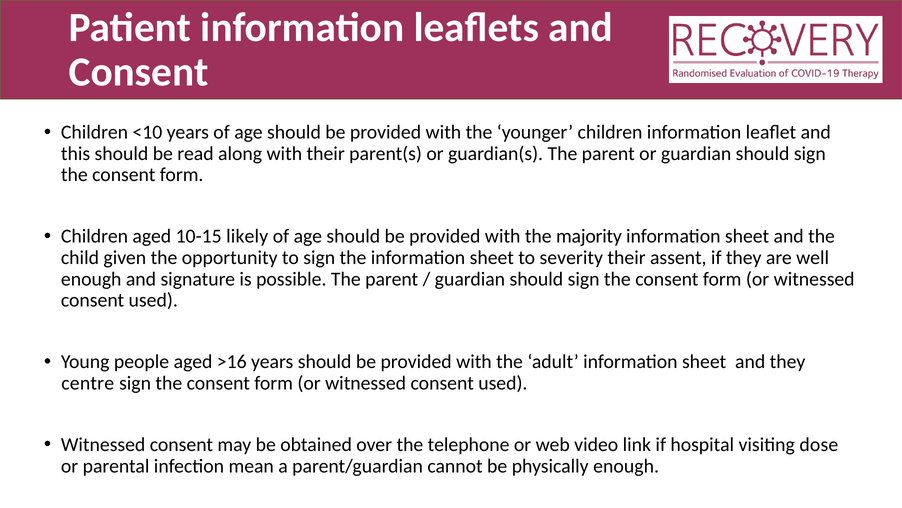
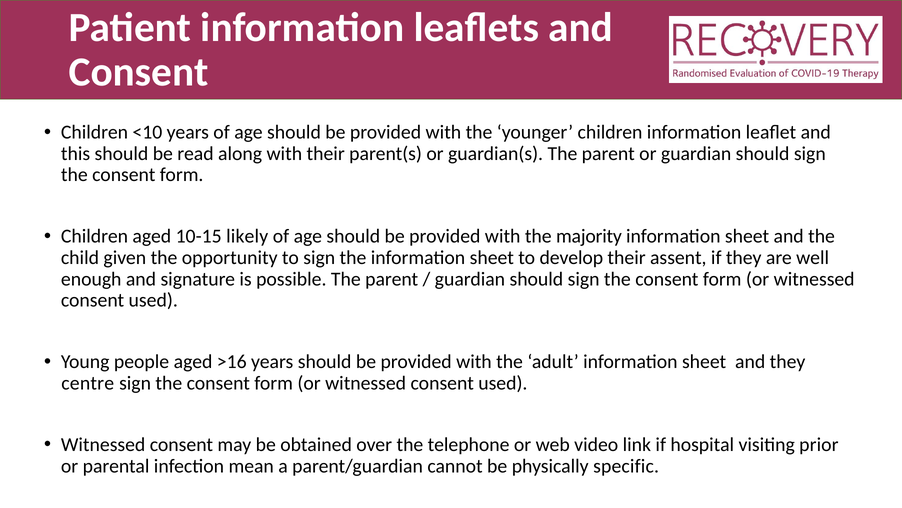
severity: severity -> develop
dose: dose -> prior
physically enough: enough -> specific
